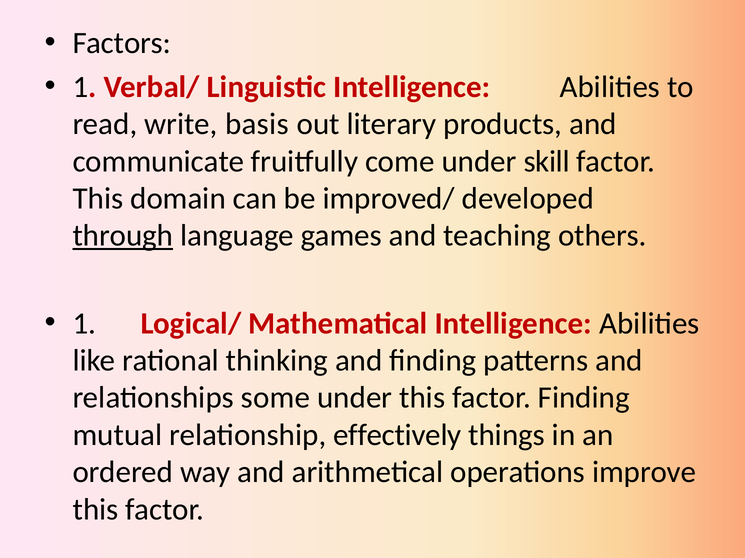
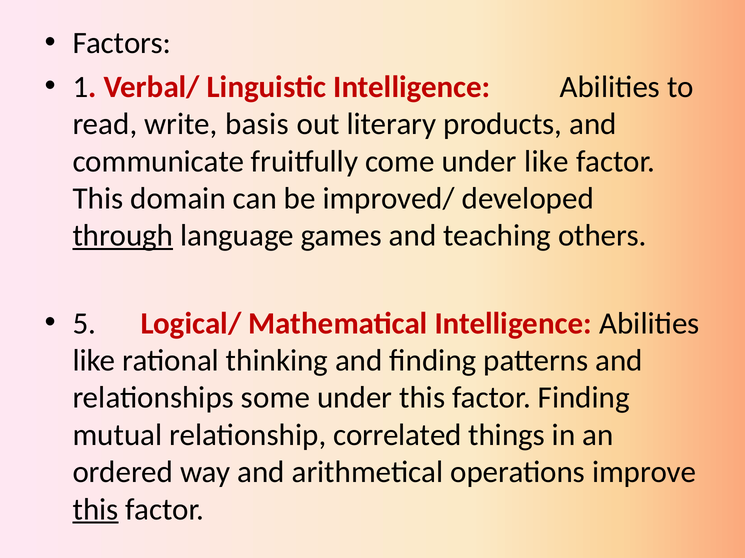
under skill: skill -> like
1 at (84, 324): 1 -> 5
effectively: effectively -> correlated
this at (96, 510) underline: none -> present
